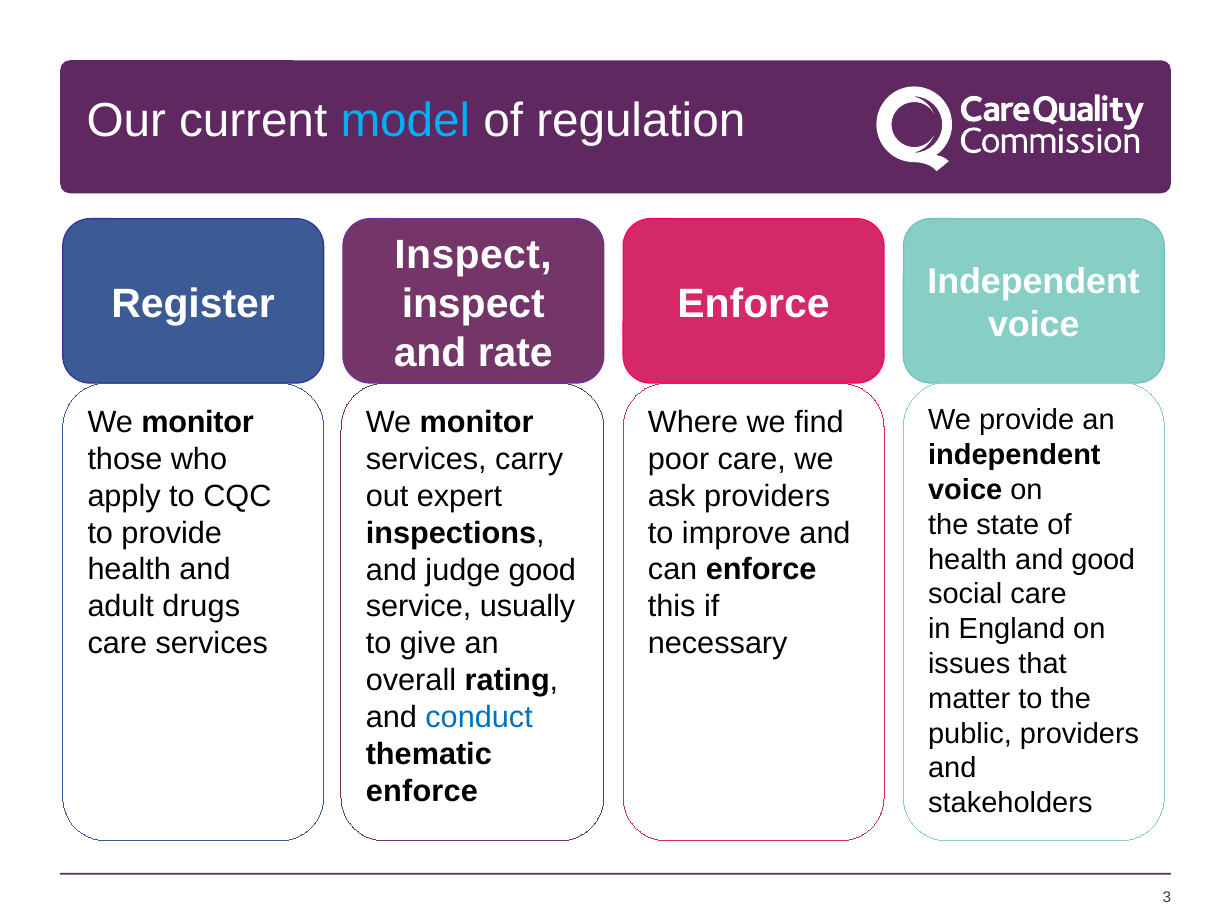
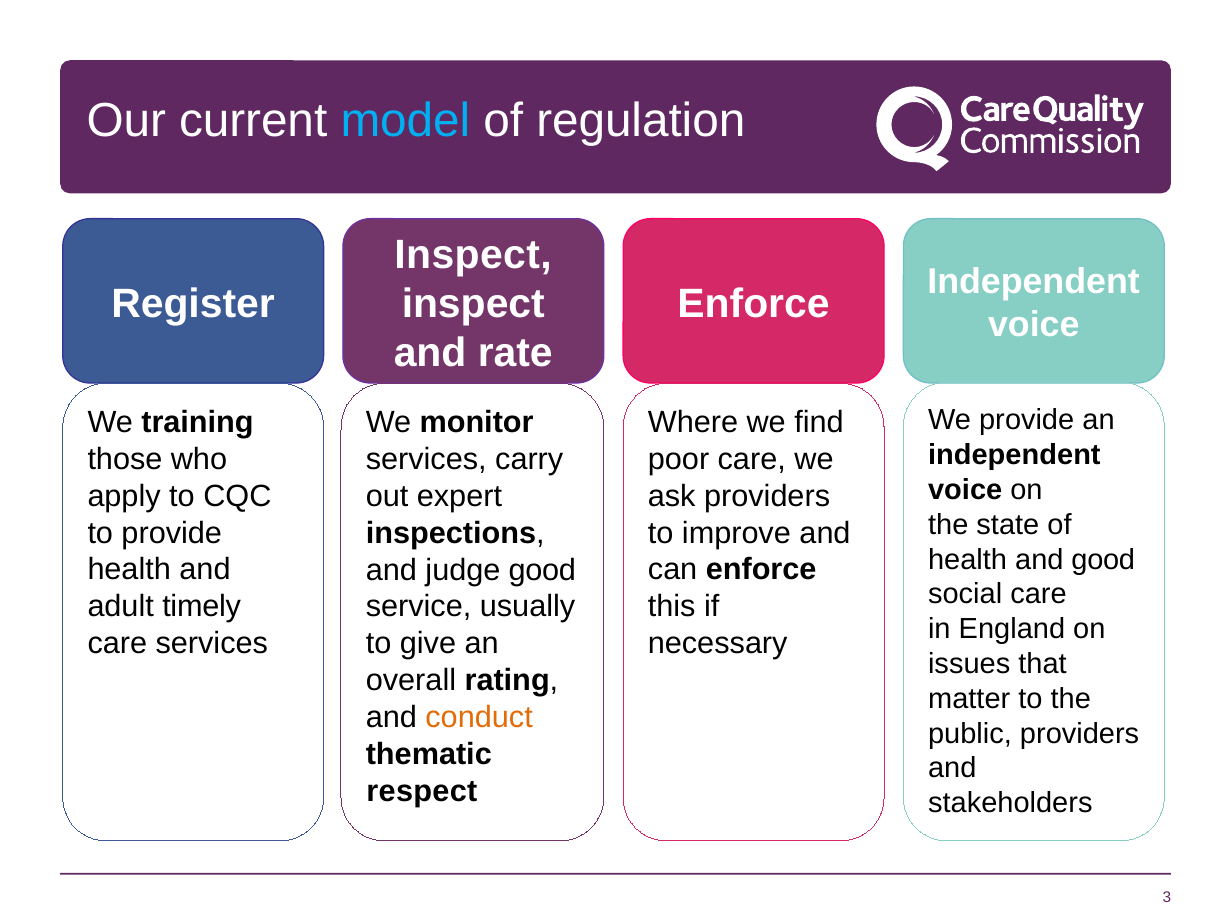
monitor at (198, 422): monitor -> training
drugs: drugs -> timely
conduct colour: blue -> orange
enforce at (422, 790): enforce -> respect
